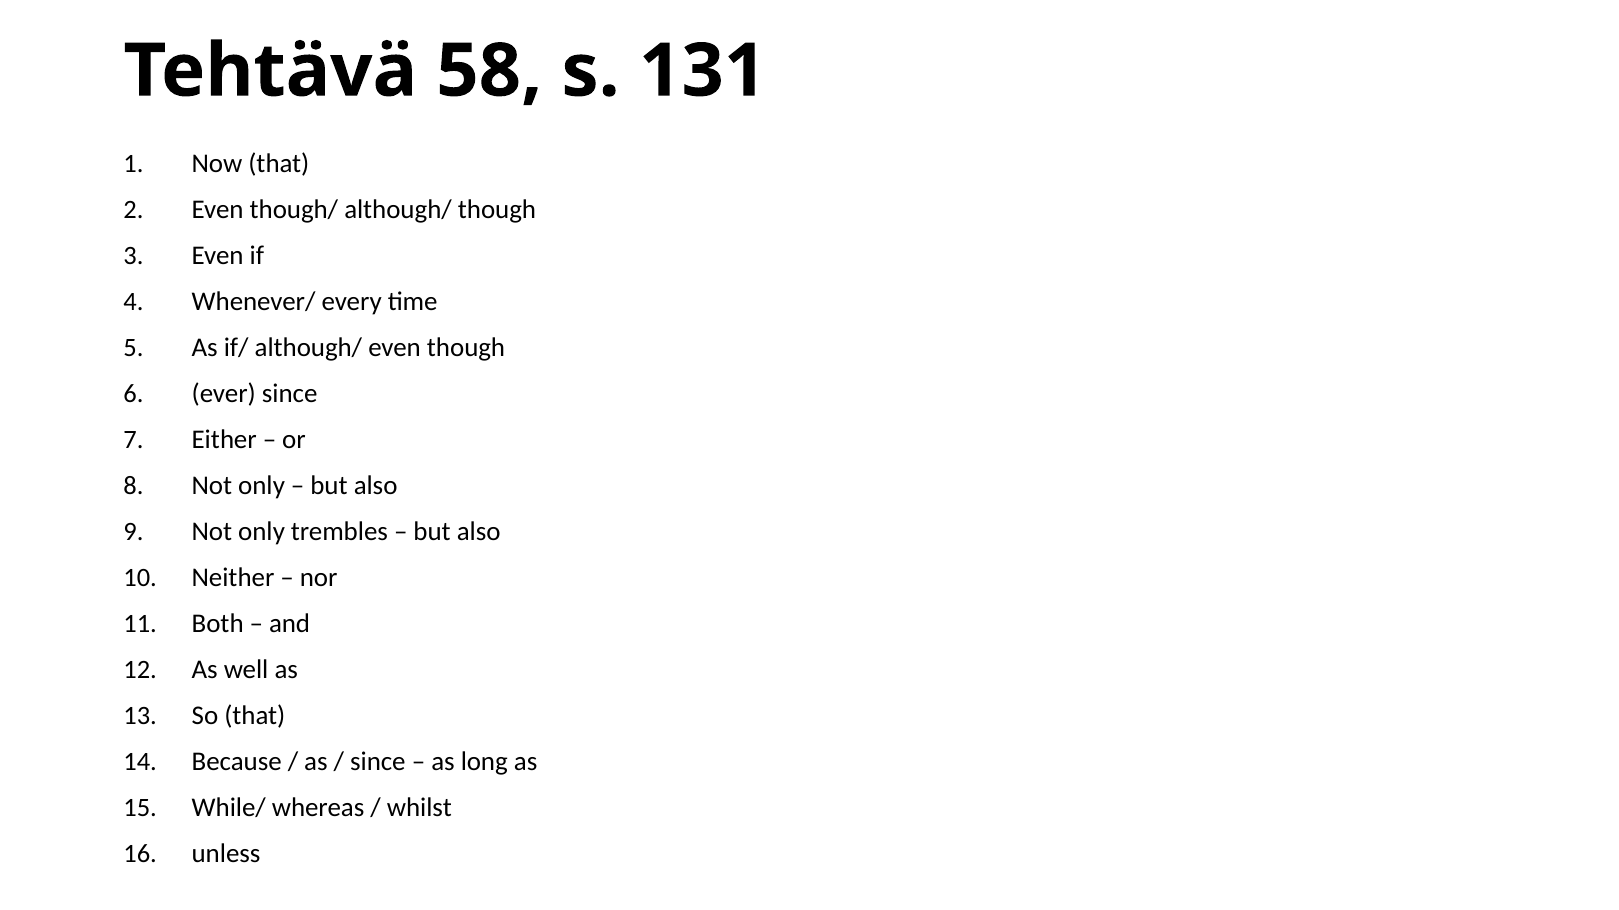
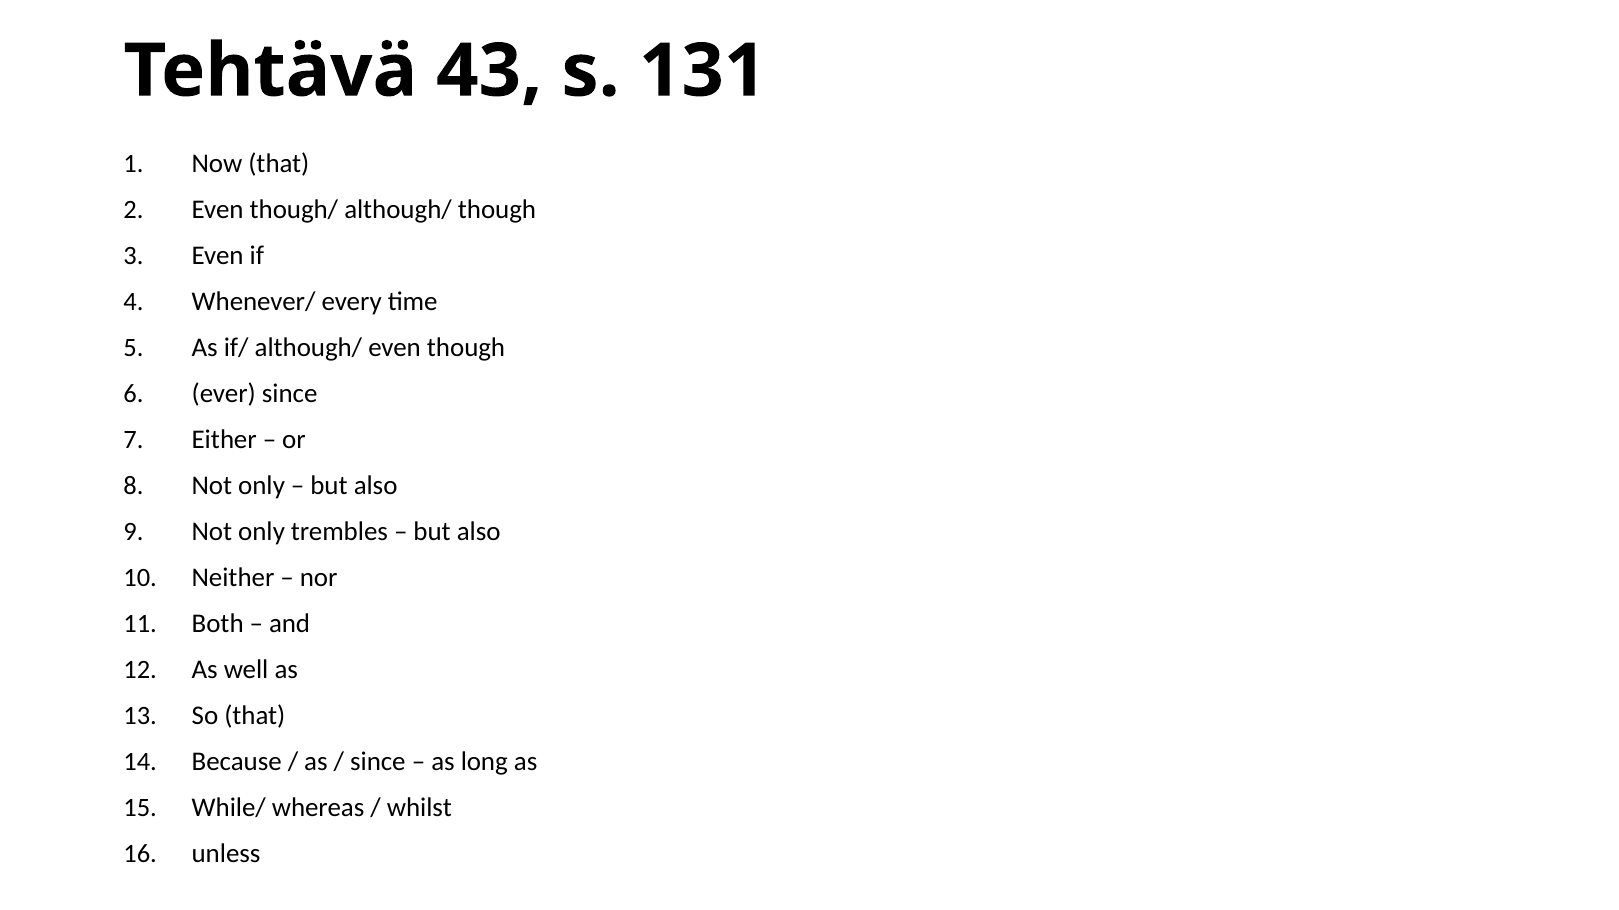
58: 58 -> 43
